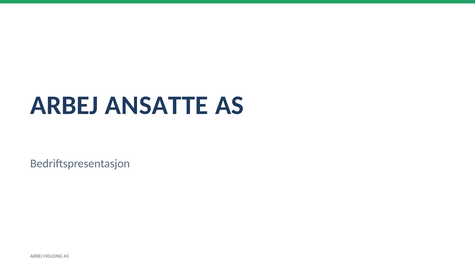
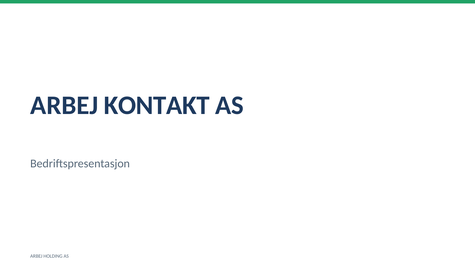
ANSATTE: ANSATTE -> KONTAKT
